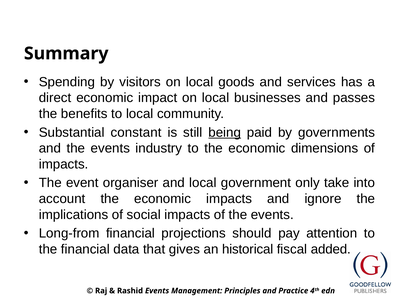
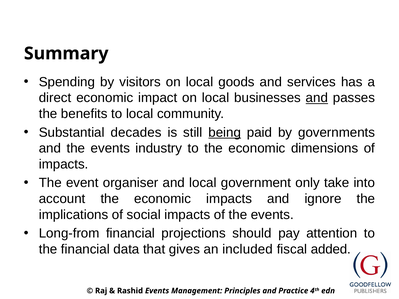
and at (317, 98) underline: none -> present
constant: constant -> decades
historical: historical -> included
